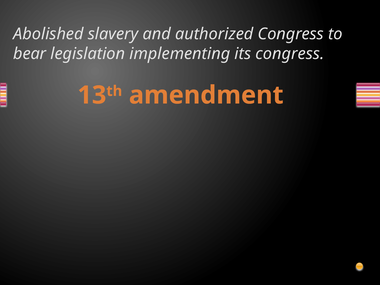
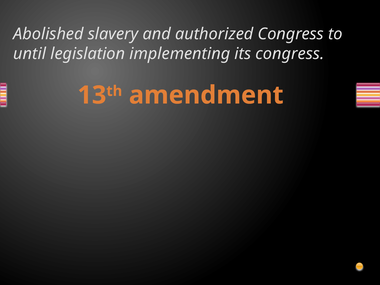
bear: bear -> until
